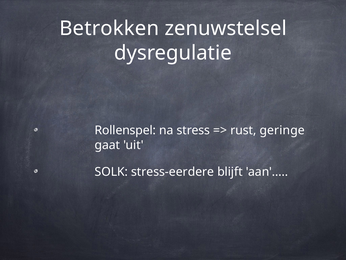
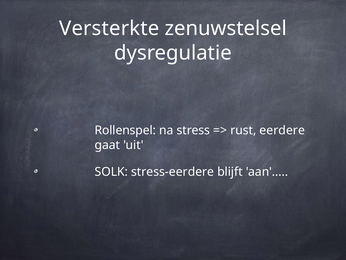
Betrokken: Betrokken -> Versterkte
geringe: geringe -> eerdere
